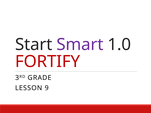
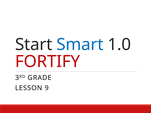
Smart colour: purple -> blue
